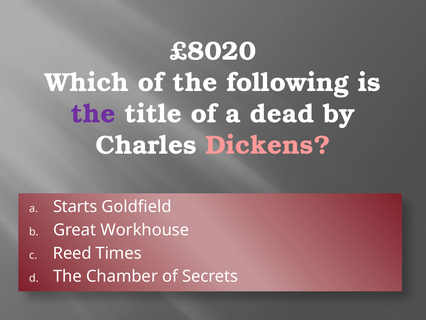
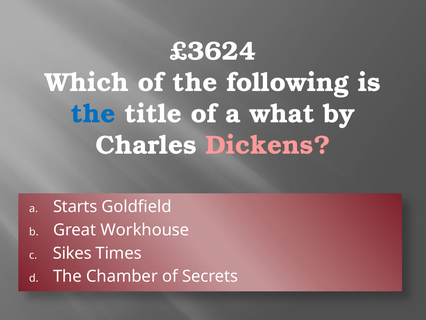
£8020: £8020 -> £3624
the at (93, 114) colour: purple -> blue
dead: dead -> what
Reed: Reed -> Sikes
